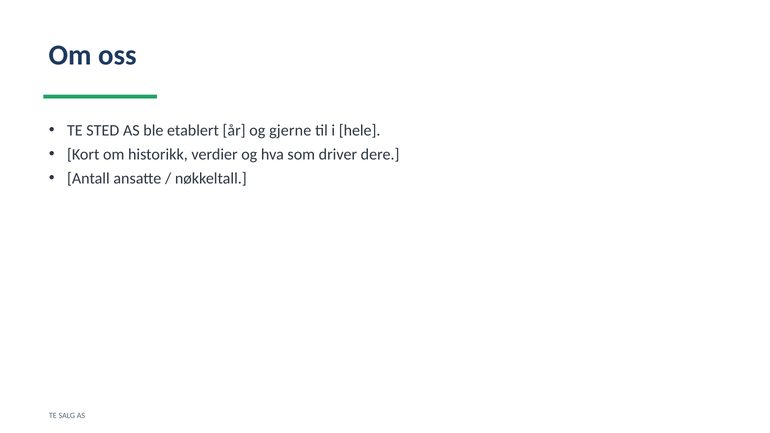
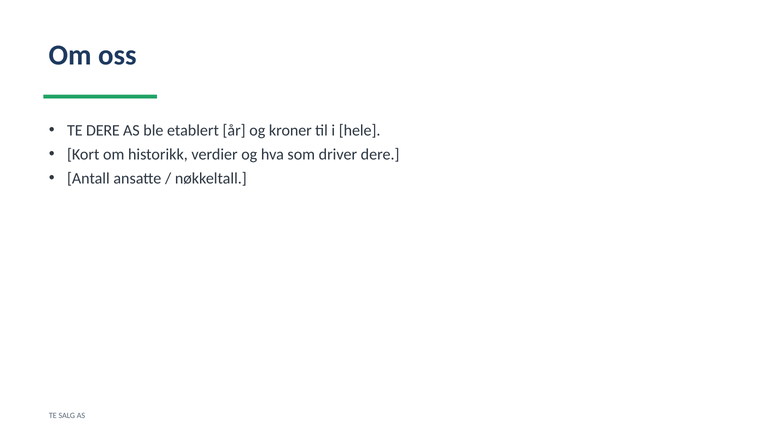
TE STED: STED -> DERE
gjerne: gjerne -> kroner
